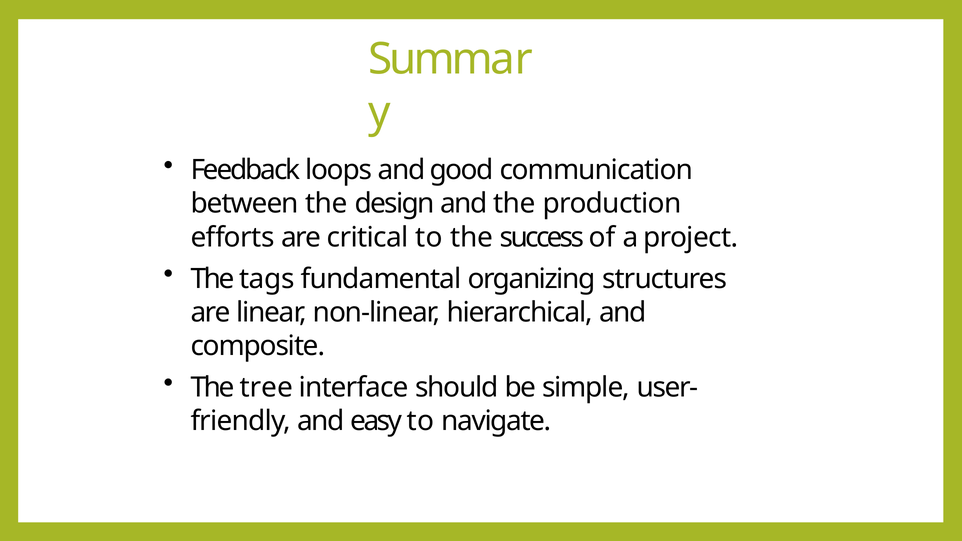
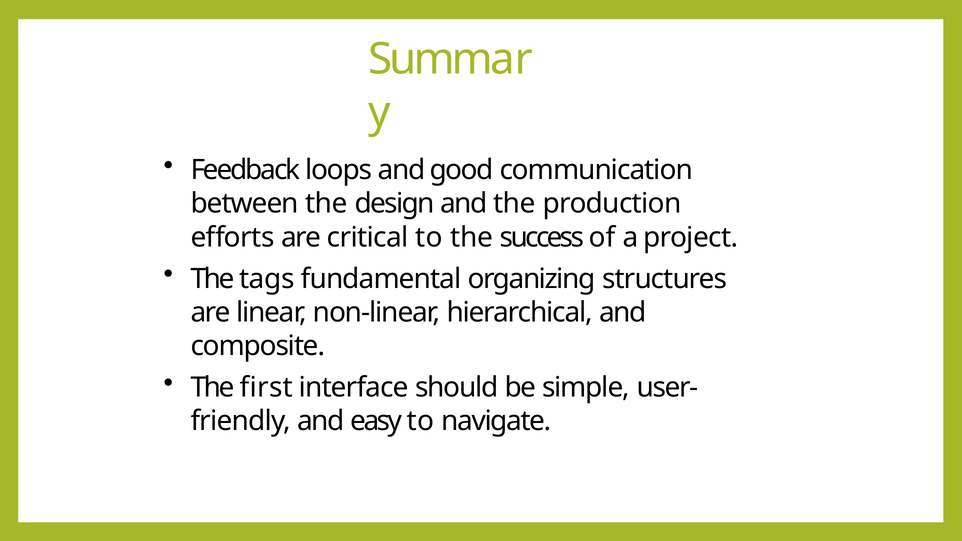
tree: tree -> first
